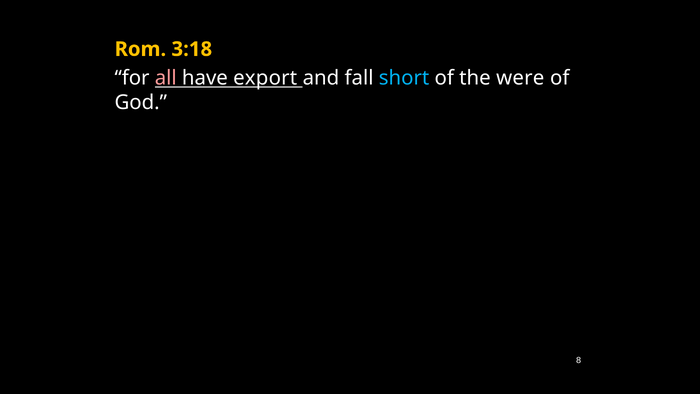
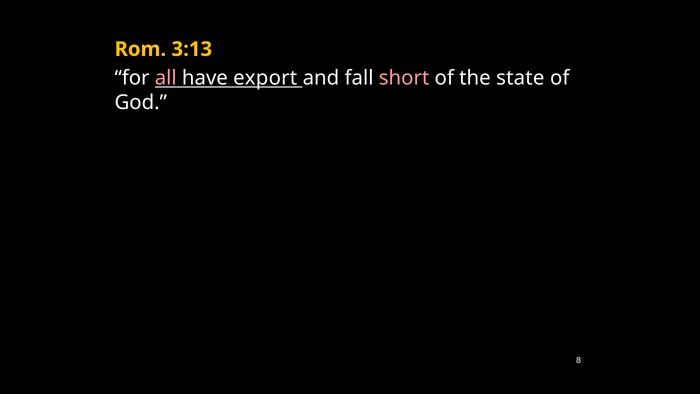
3:18: 3:18 -> 3:13
short colour: light blue -> pink
were: were -> state
